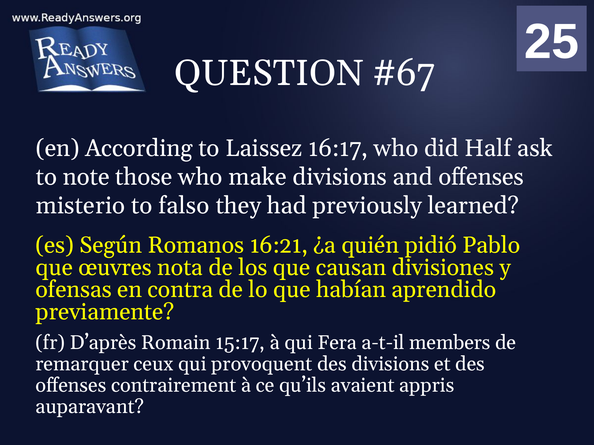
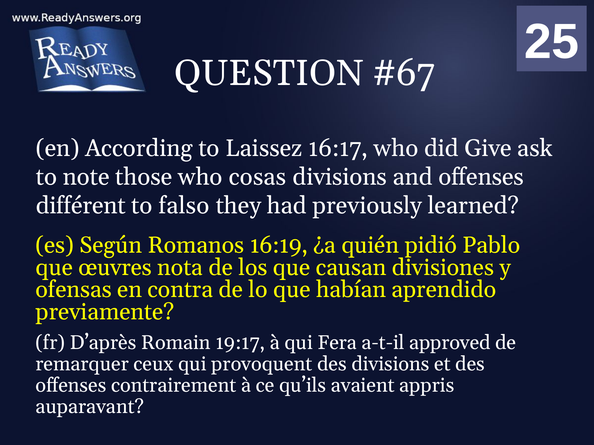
Half: Half -> Give
make: make -> cosas
misterio: misterio -> différent
16:21: 16:21 -> 16:19
15:17: 15:17 -> 19:17
members: members -> approved
